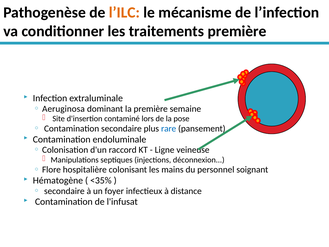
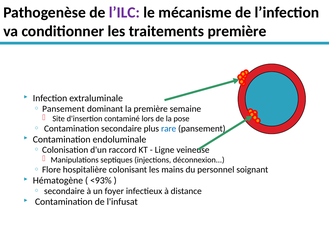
l’ILC colour: orange -> purple
Aeruginosa at (63, 109): Aeruginosa -> Pansement
<35%: <35% -> <93%
